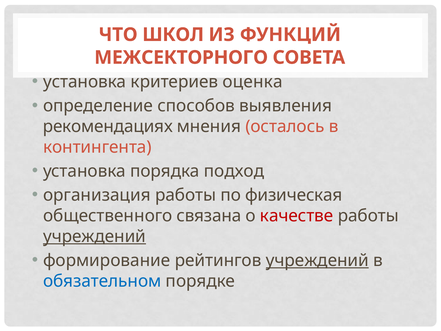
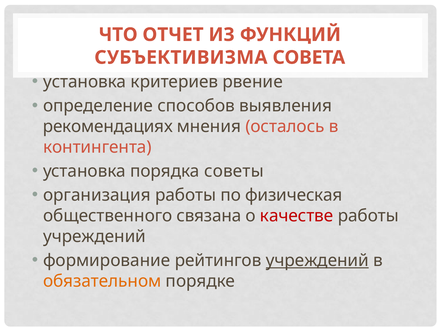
ШКОЛ: ШКОЛ -> ОТЧЕТ
МЕЖСЕКТОРНОГО: МЕЖСЕКТОРНОГО -> СУБЪЕКТИВИЗМА
оценка: оценка -> рвение
подход: подход -> советы
учреждений at (94, 236) underline: present -> none
обязательном colour: blue -> orange
